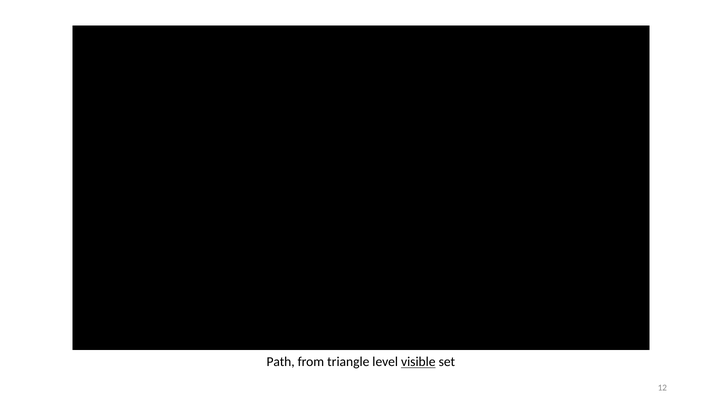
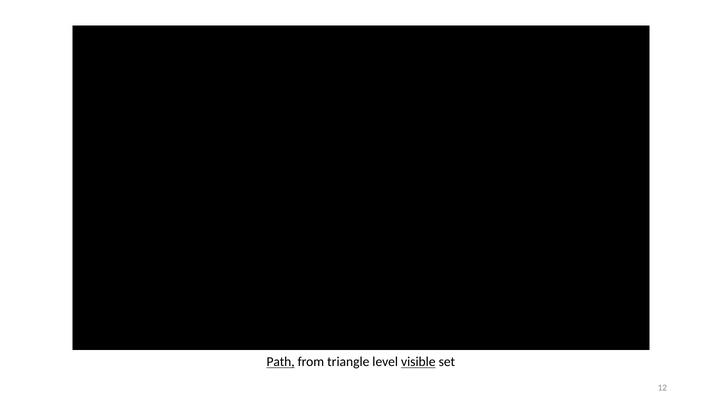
Path underline: none -> present
